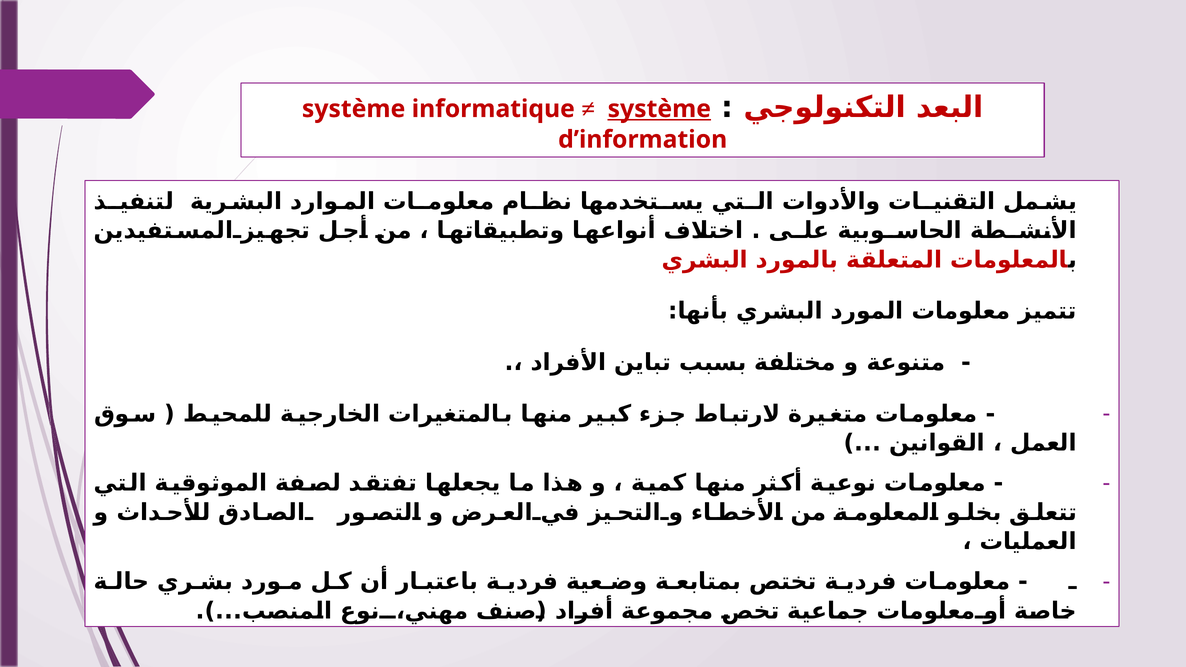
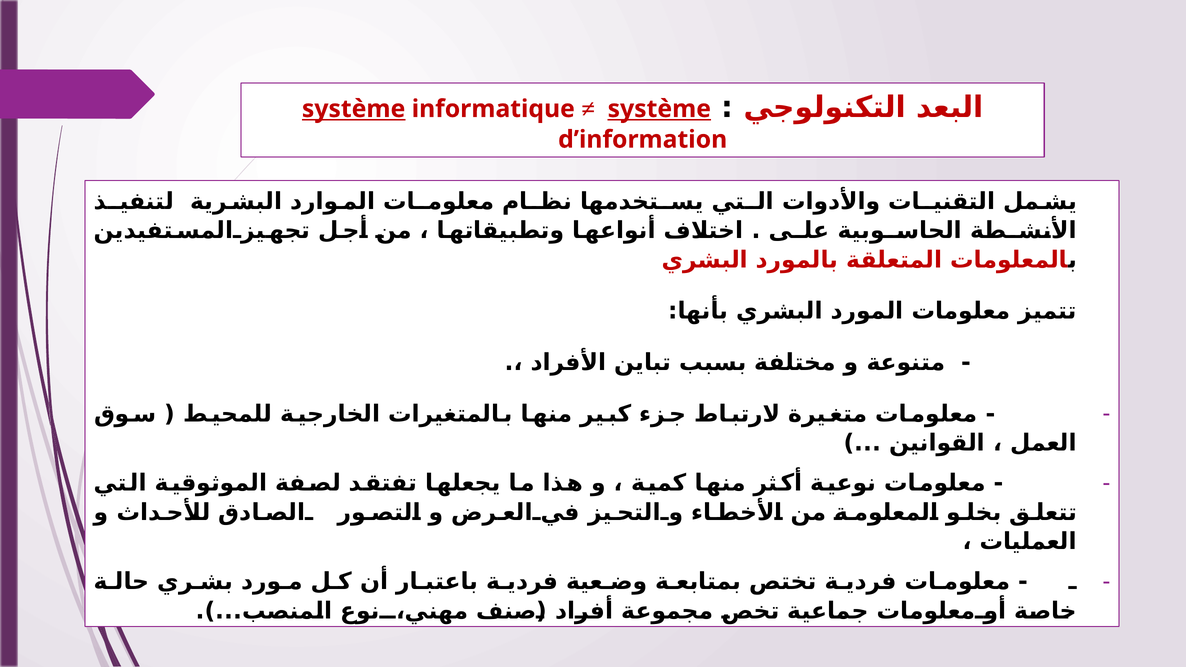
système at (354, 109) underline: none -> present
